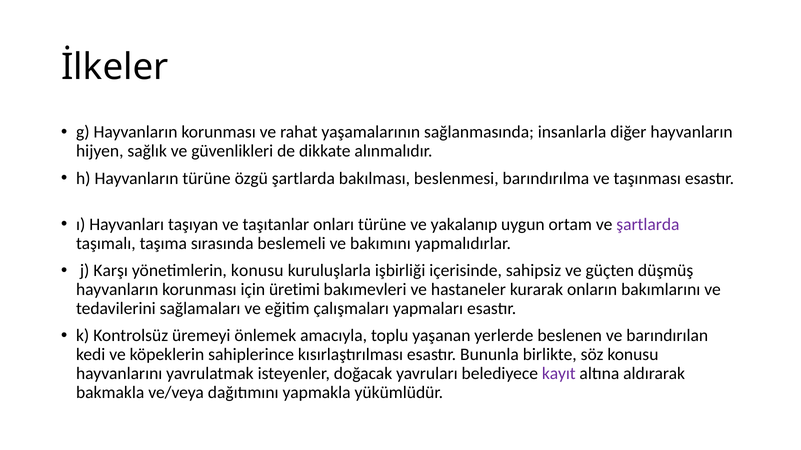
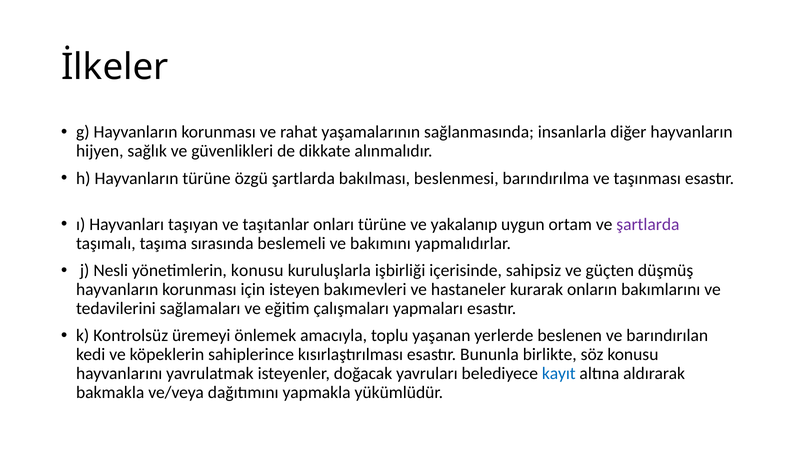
Karşı: Karşı -> Nesli
üretimi: üretimi -> isteyen
kayıt colour: purple -> blue
